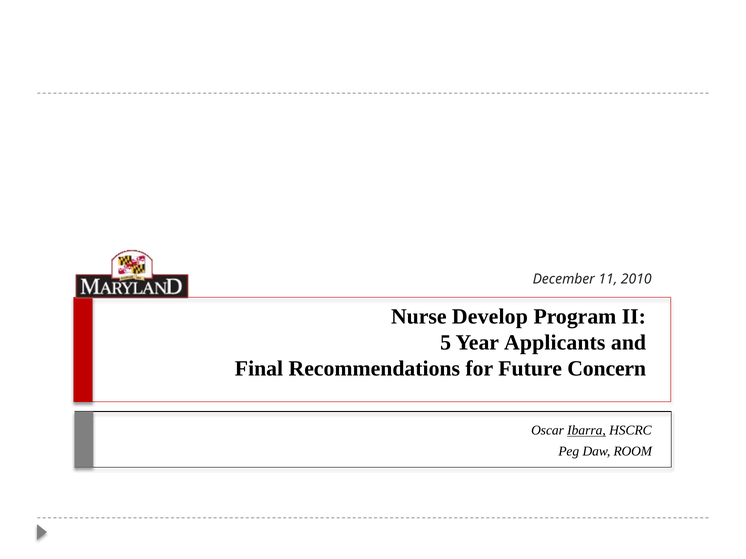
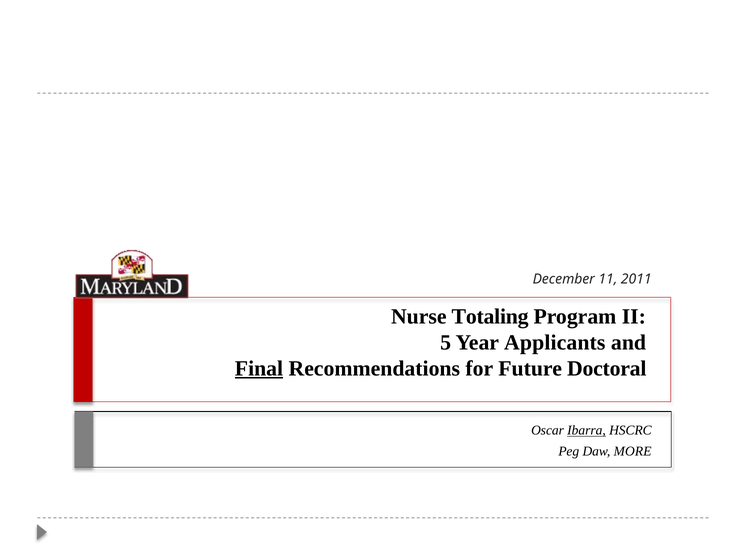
2010: 2010 -> 2011
Develop: Develop -> Totaling
Final underline: none -> present
Concern: Concern -> Doctoral
ROOM: ROOM -> MORE
